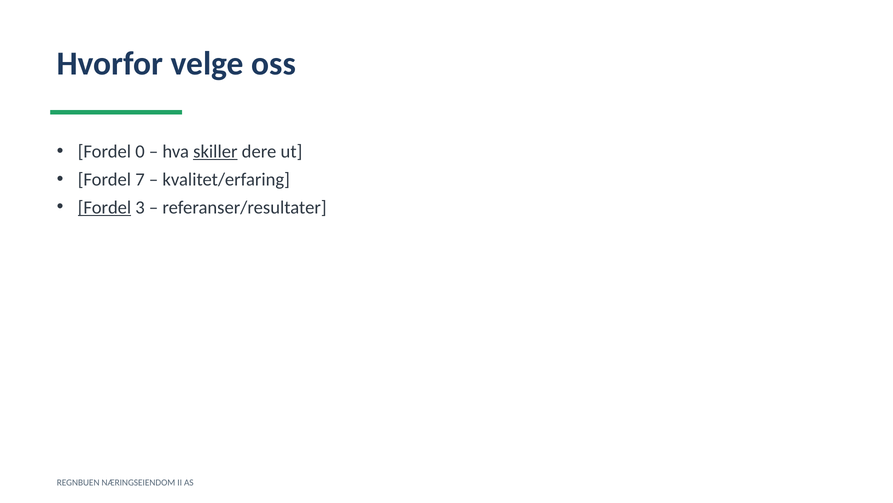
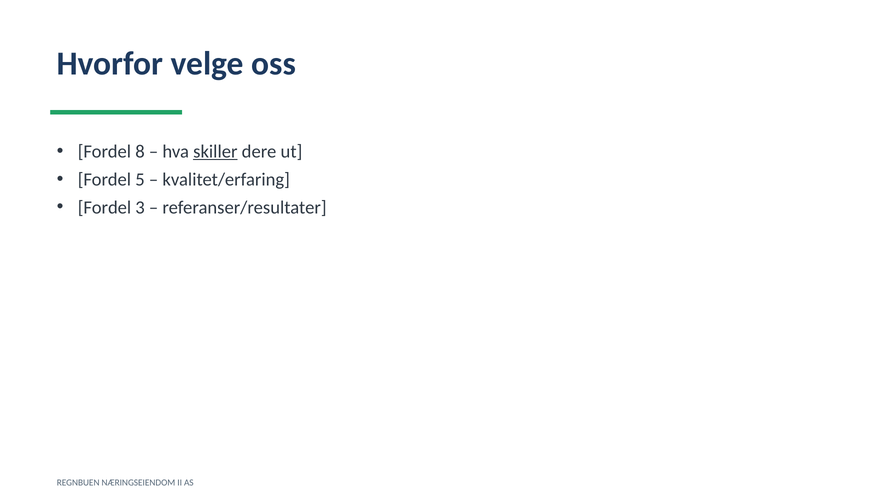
0: 0 -> 8
7: 7 -> 5
Fordel at (104, 207) underline: present -> none
